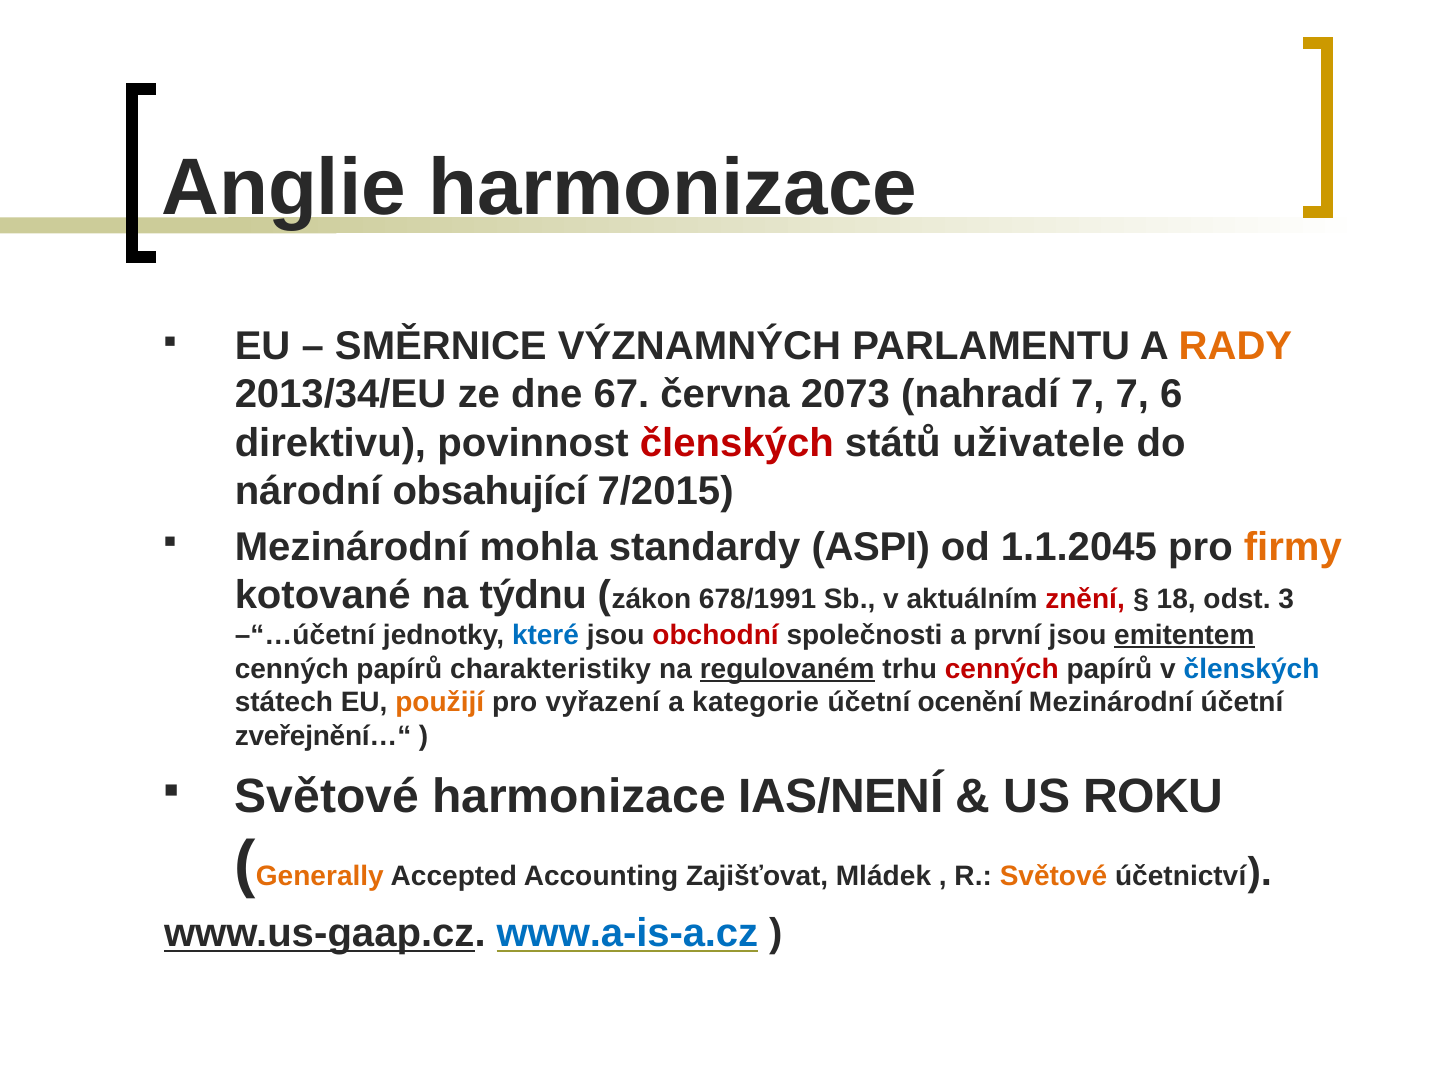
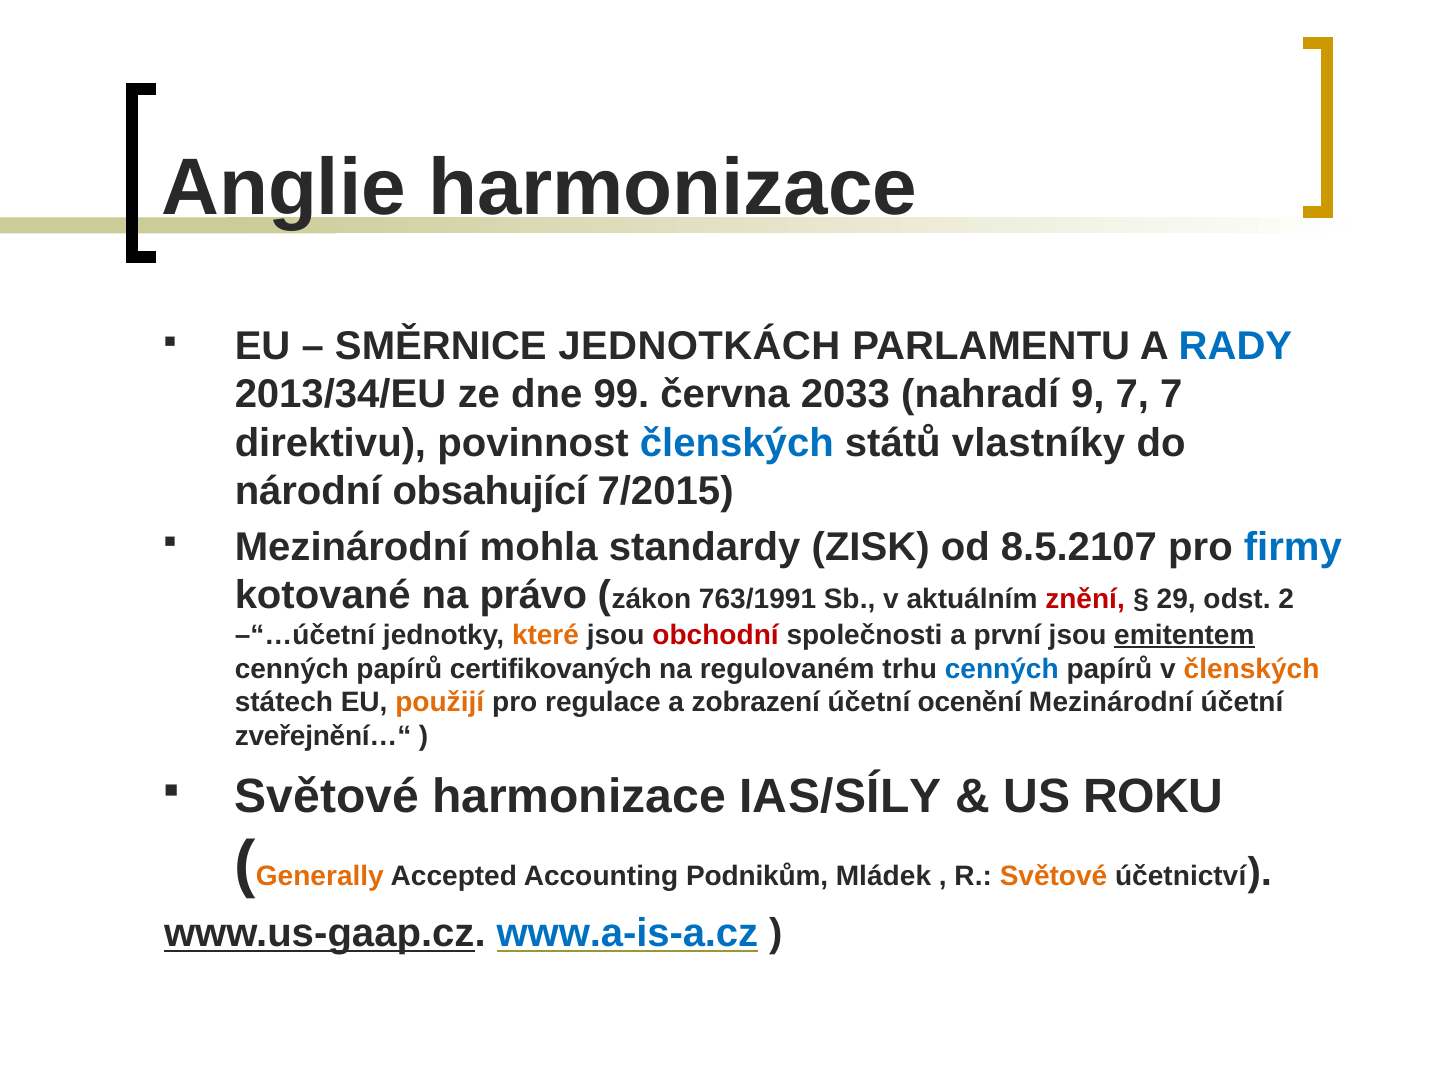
VÝZNAMNÝCH: VÝZNAMNÝCH -> JEDNOTKÁCH
RADY colour: orange -> blue
67: 67 -> 99
2073: 2073 -> 2033
nahradí 7: 7 -> 9
7 6: 6 -> 7
členských at (737, 443) colour: red -> blue
uživatele: uživatele -> vlastníky
ASPI: ASPI -> ZISK
1.1.2045: 1.1.2045 -> 8.5.2107
firmy colour: orange -> blue
týdnu: týdnu -> právo
678/1991: 678/1991 -> 763/1991
18: 18 -> 29
3: 3 -> 2
které colour: blue -> orange
charakteristiky: charakteristiky -> certifikovaných
regulovaném underline: present -> none
cenných at (1002, 669) colour: red -> blue
členských at (1252, 669) colour: blue -> orange
vyřazení: vyřazení -> regulace
kategorie: kategorie -> zobrazení
IAS/NENÍ: IAS/NENÍ -> IAS/SÍLY
Zajišťovat: Zajišťovat -> Podnikům
